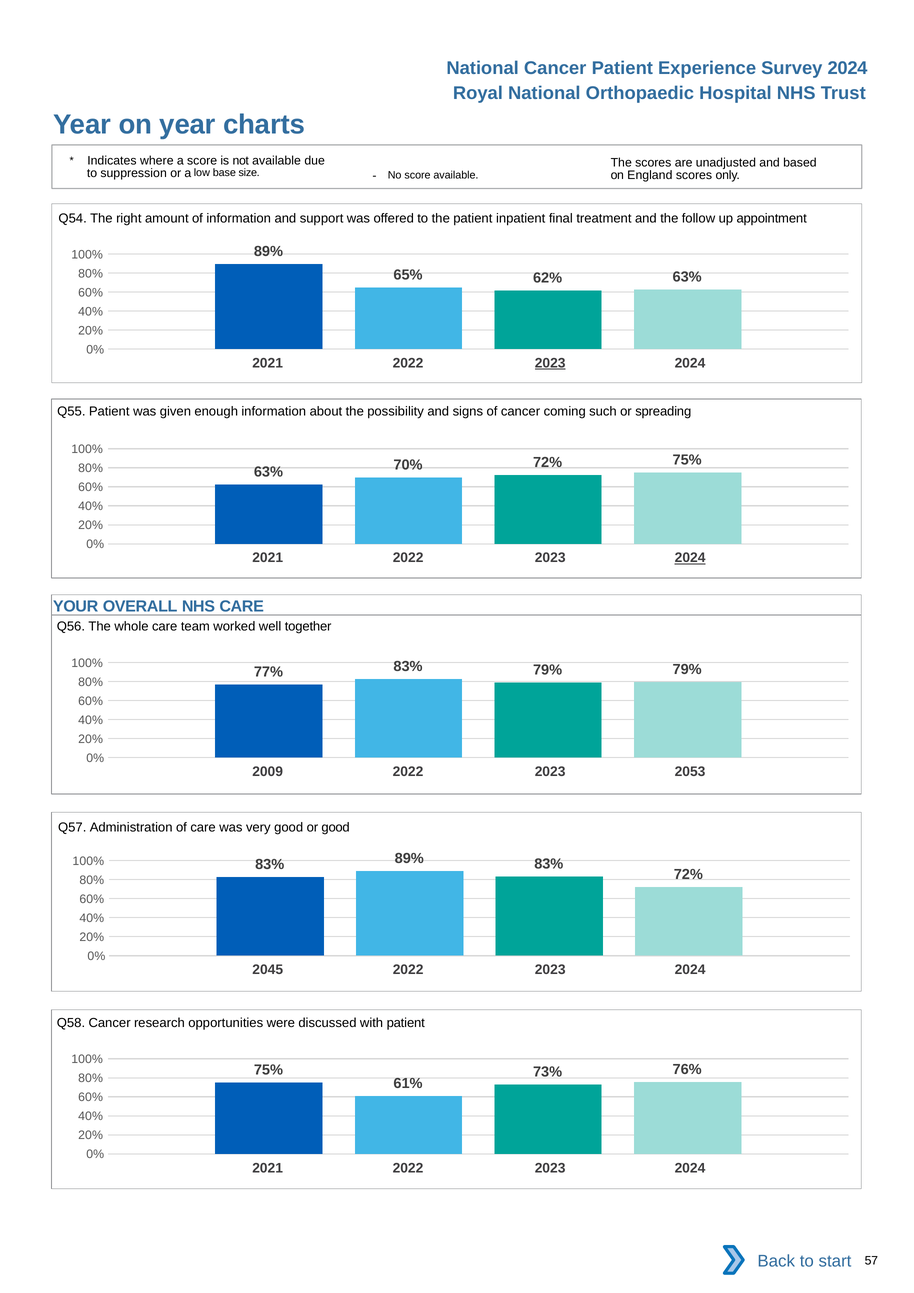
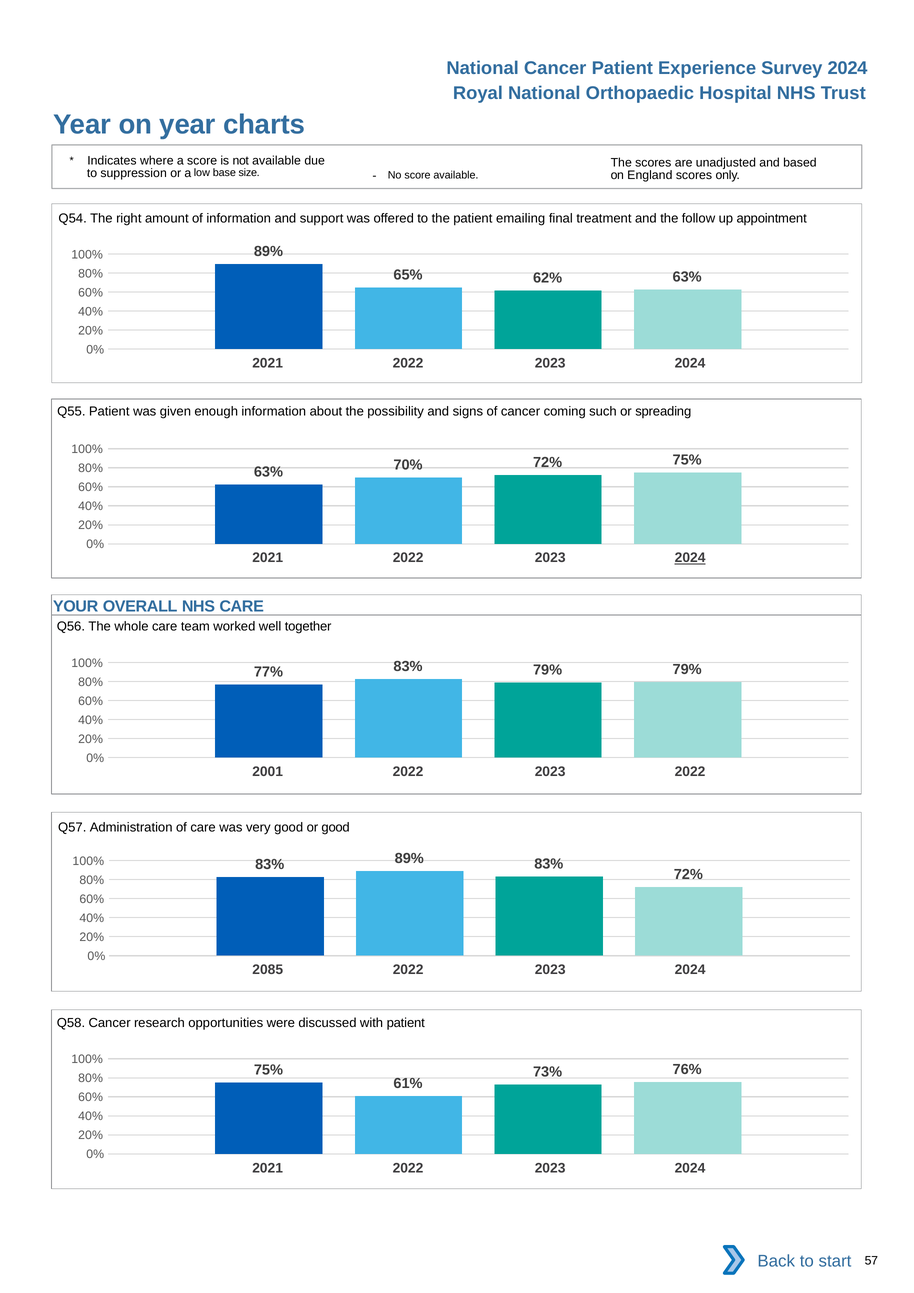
inpatient: inpatient -> emailing
2023 at (550, 363) underline: present -> none
2009: 2009 -> 2001
2023 2053: 2053 -> 2022
2045: 2045 -> 2085
